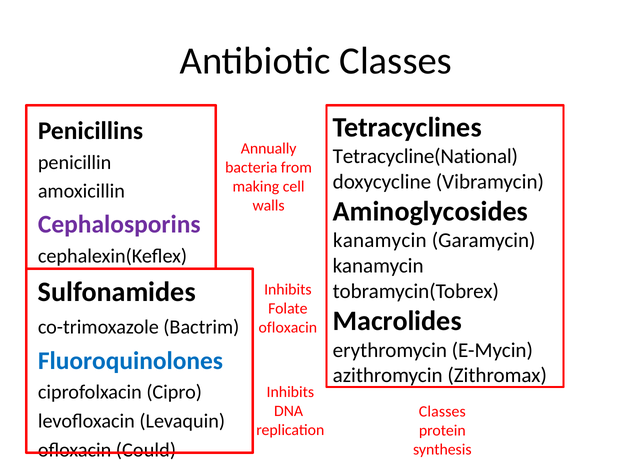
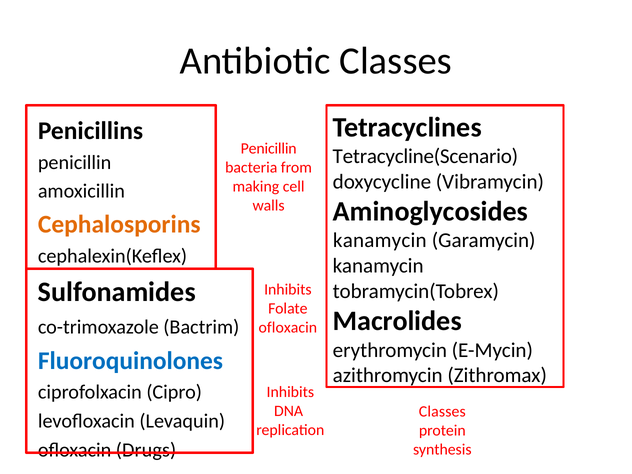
Annually at (269, 149): Annually -> Penicillin
Tetracycline(National: Tetracycline(National -> Tetracycline(Scenario
Cephalosporins colour: purple -> orange
Could: Could -> Drugs
